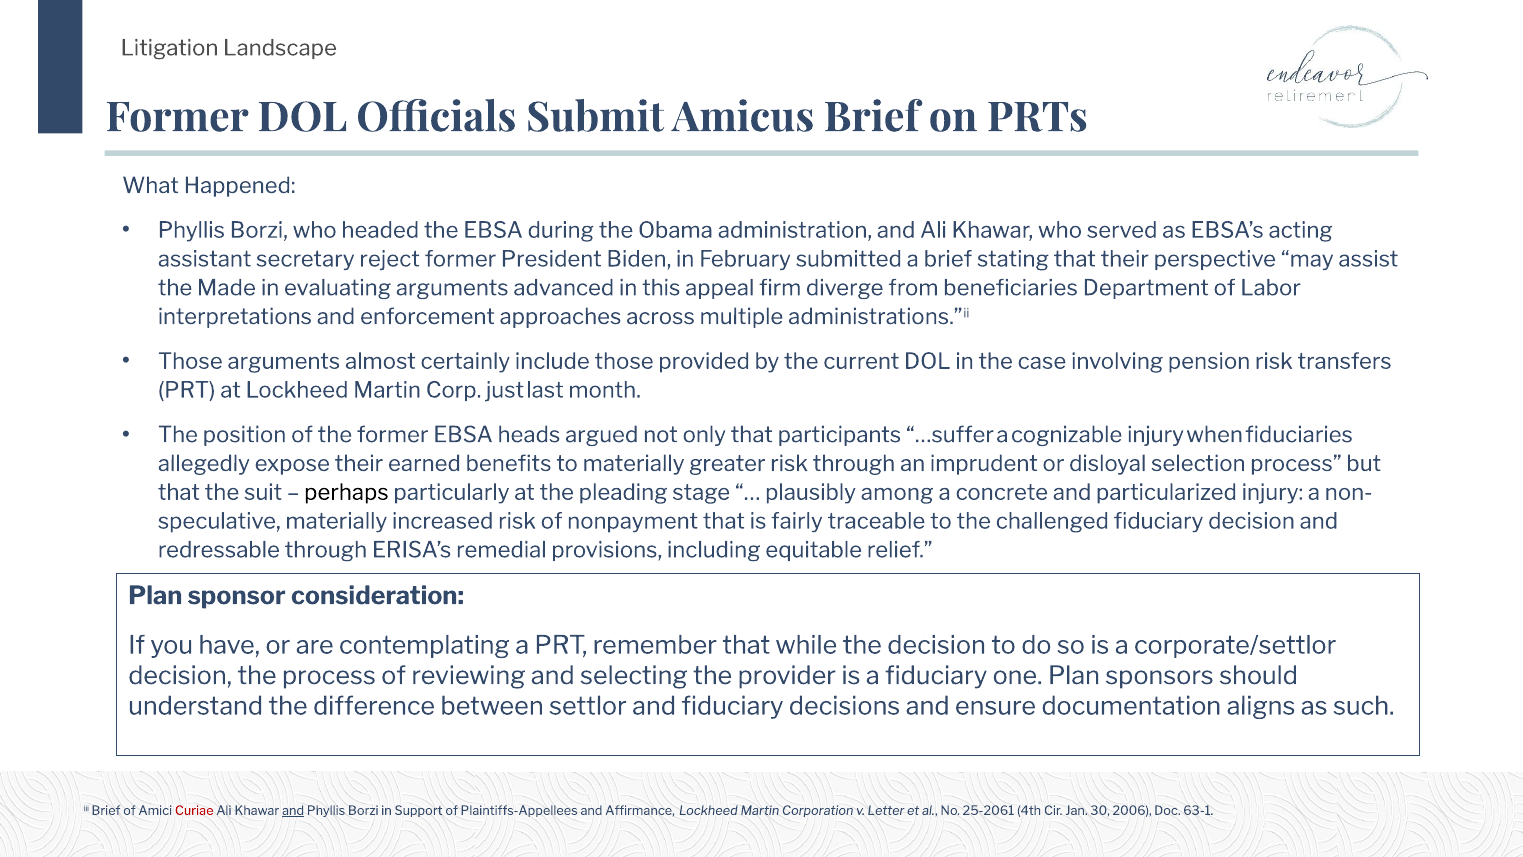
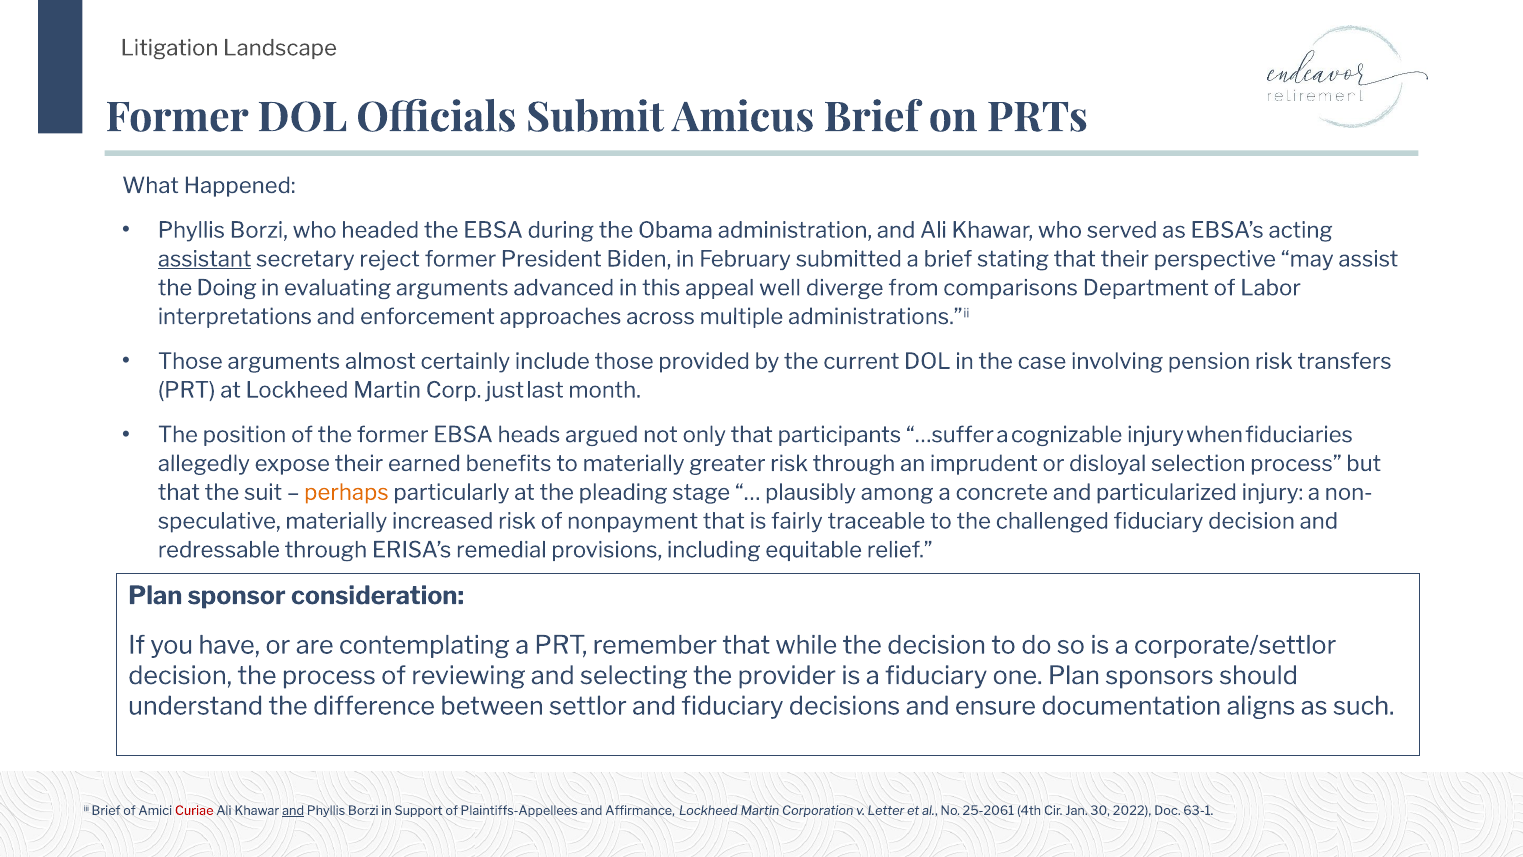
assistant underline: none -> present
Made: Made -> Doing
firm: firm -> well
beneficiaries: beneficiaries -> comparisons
perhaps colour: black -> orange
2006: 2006 -> 2022
